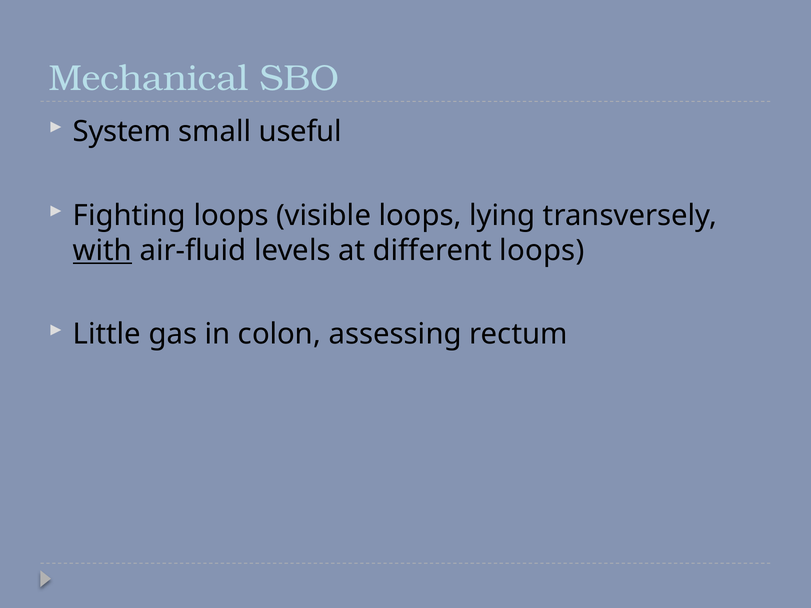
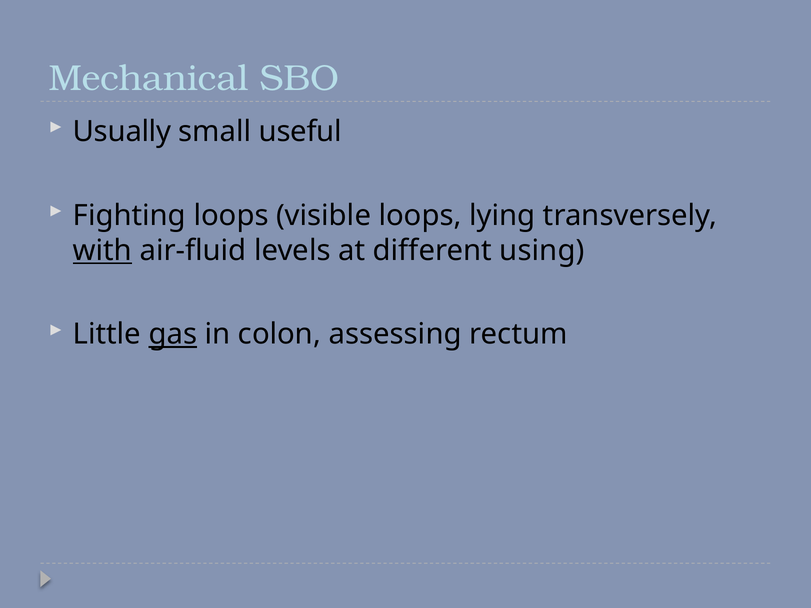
System: System -> Usually
different loops: loops -> using
gas underline: none -> present
